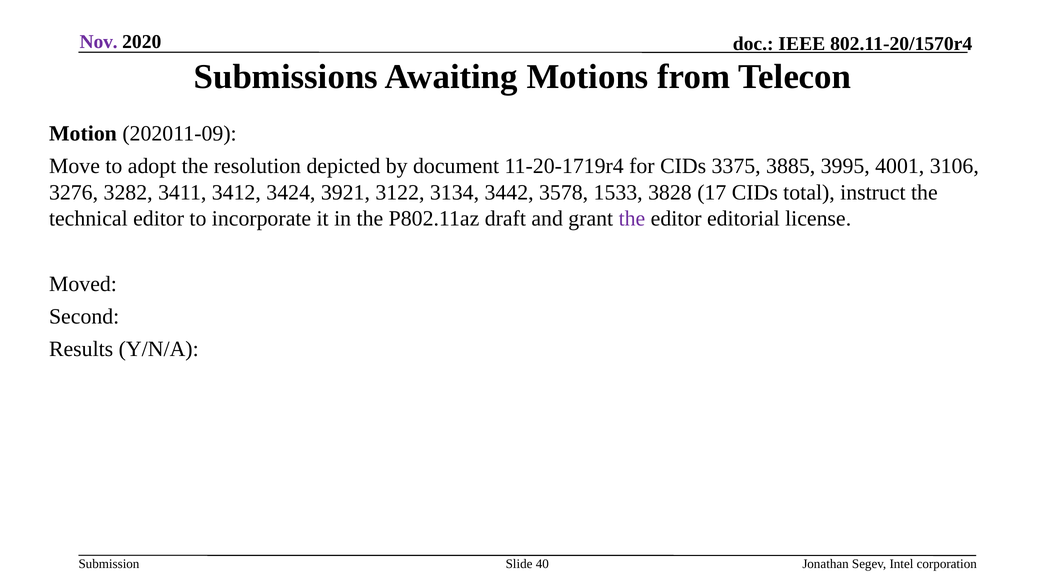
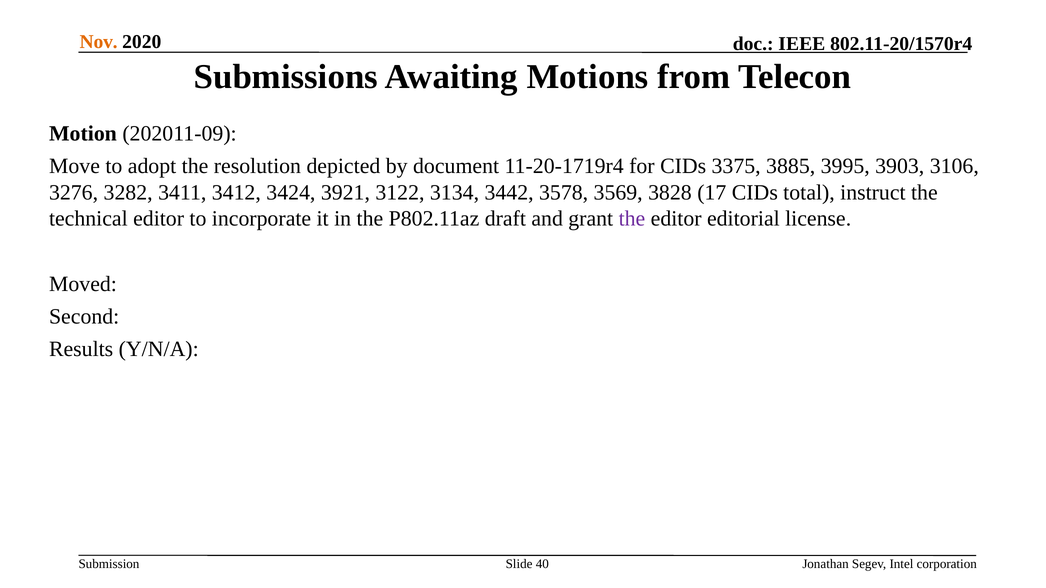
Nov colour: purple -> orange
4001: 4001 -> 3903
1533: 1533 -> 3569
